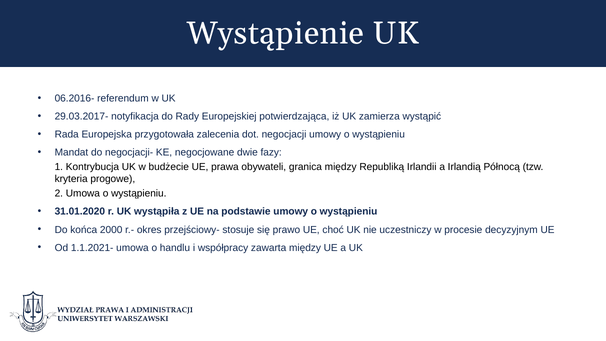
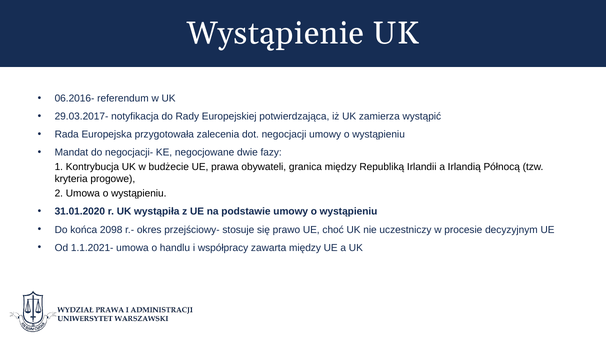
2000: 2000 -> 2098
